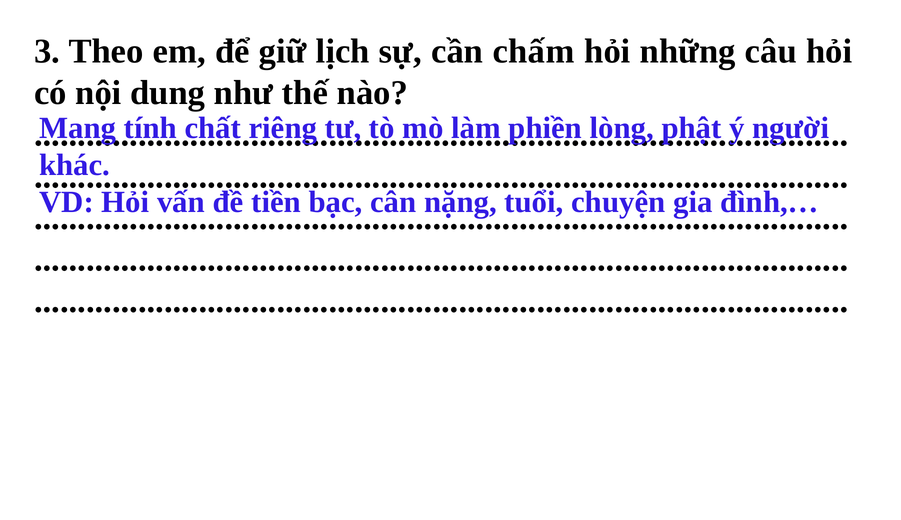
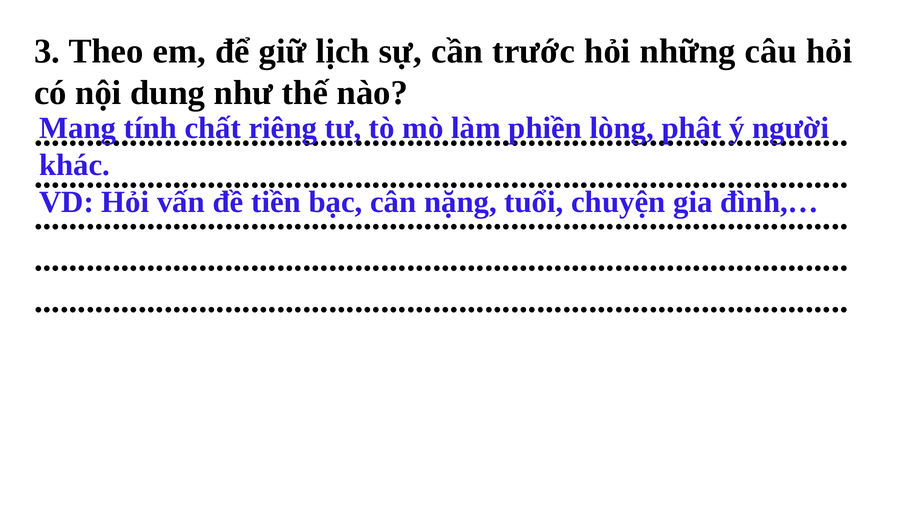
chấm: chấm -> trước
